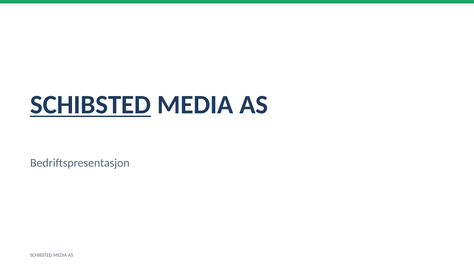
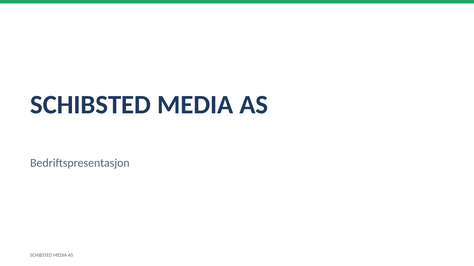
SCHIBSTED at (91, 105) underline: present -> none
